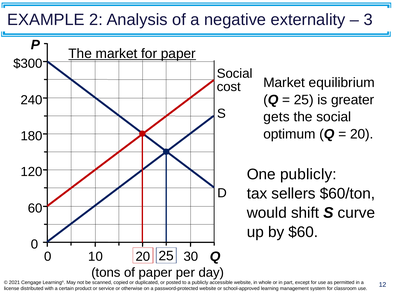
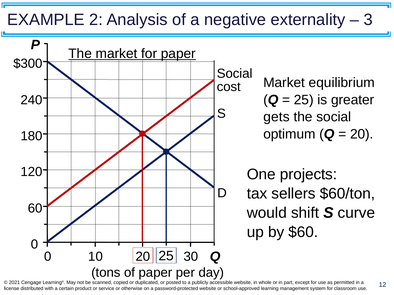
One publicly: publicly -> projects
